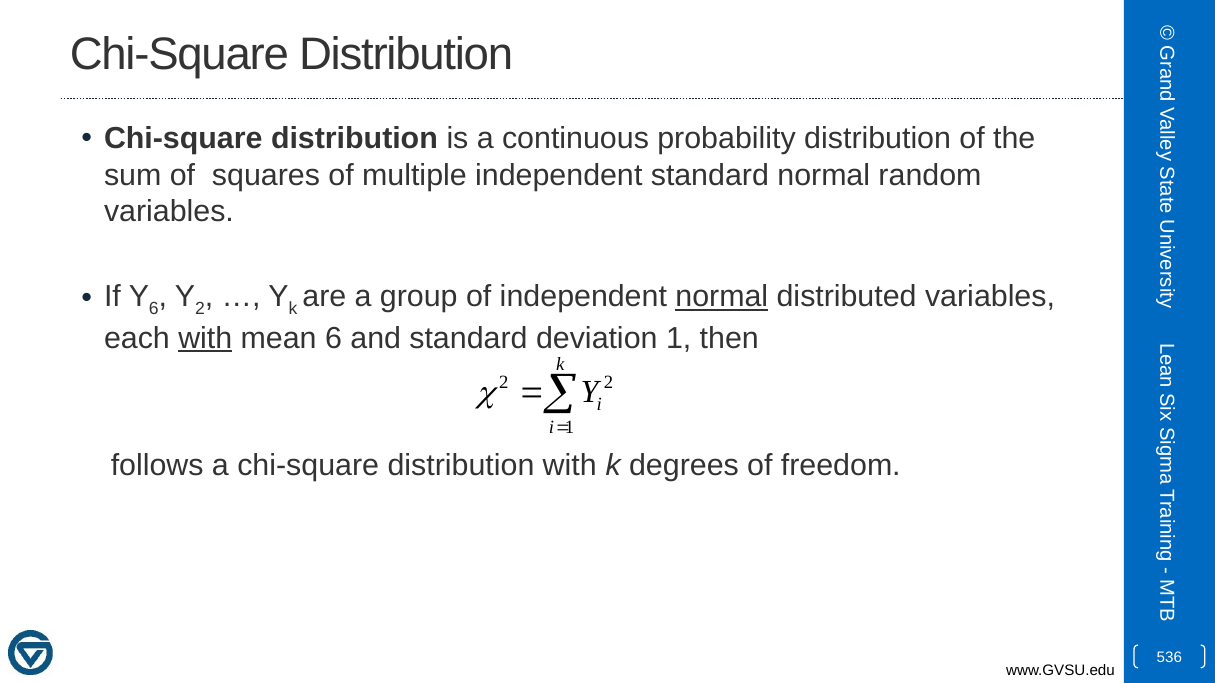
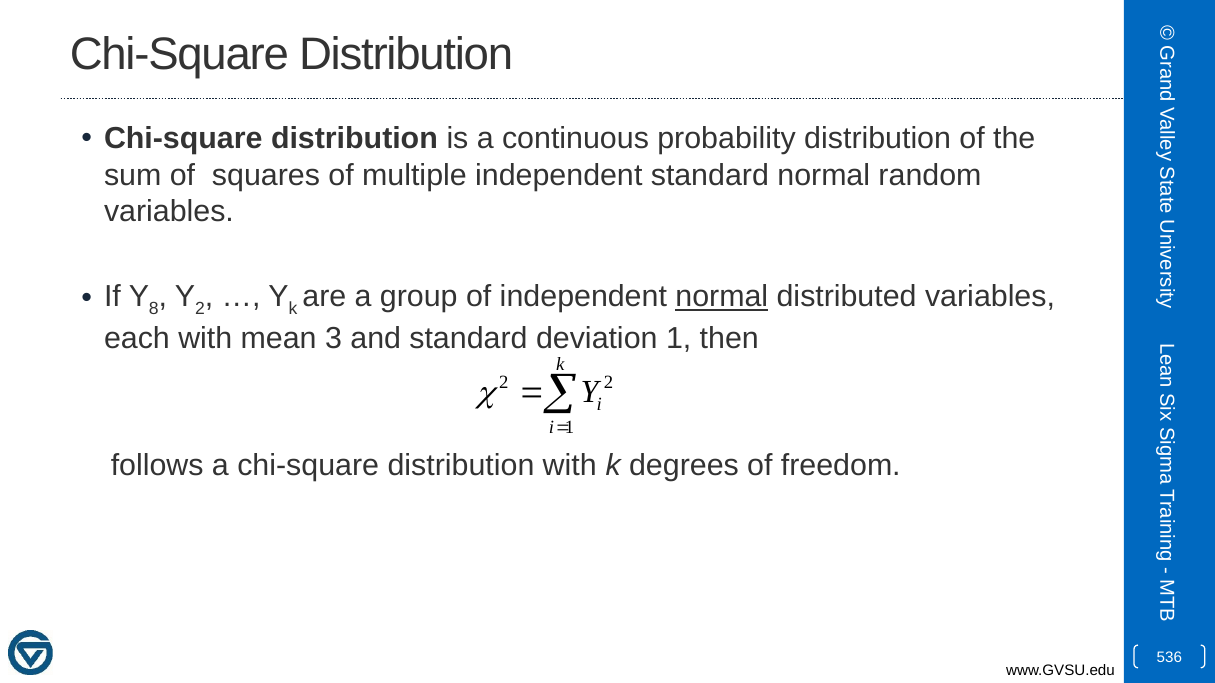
6 at (154, 309): 6 -> 8
with at (205, 338) underline: present -> none
mean 6: 6 -> 3
